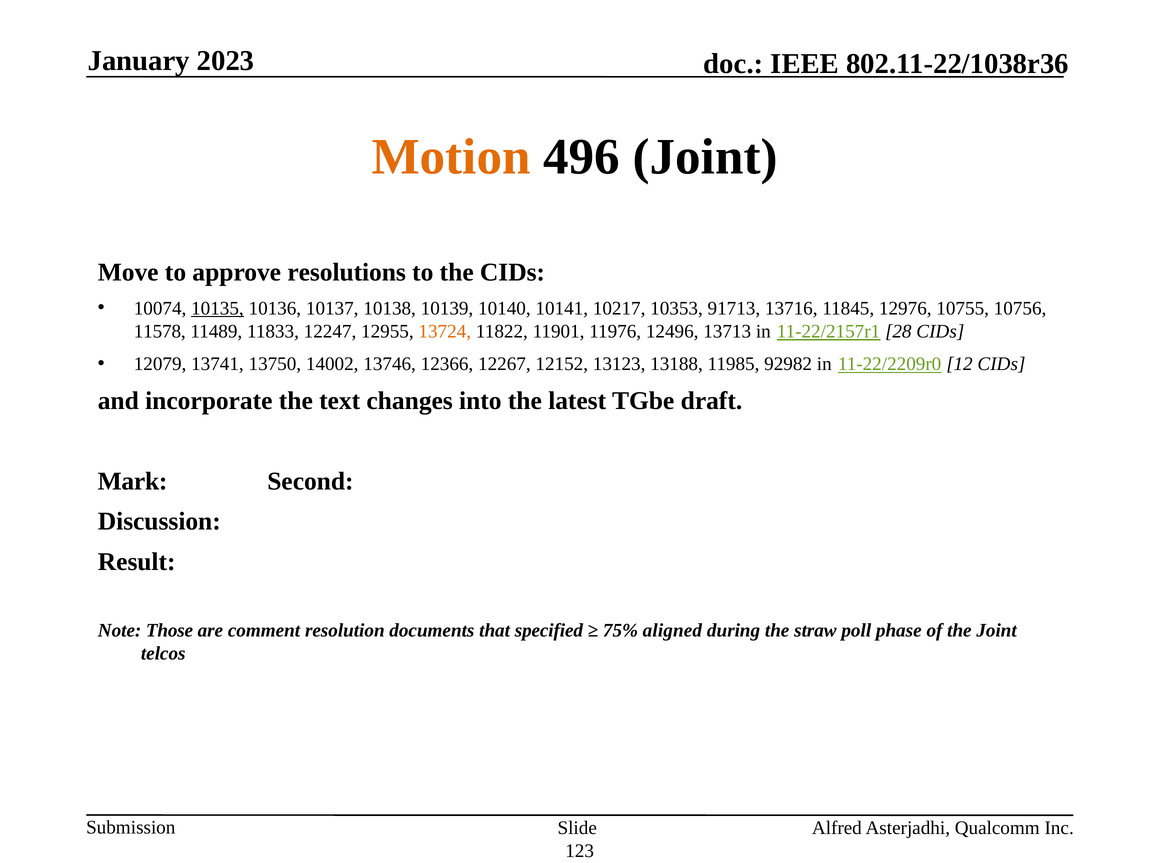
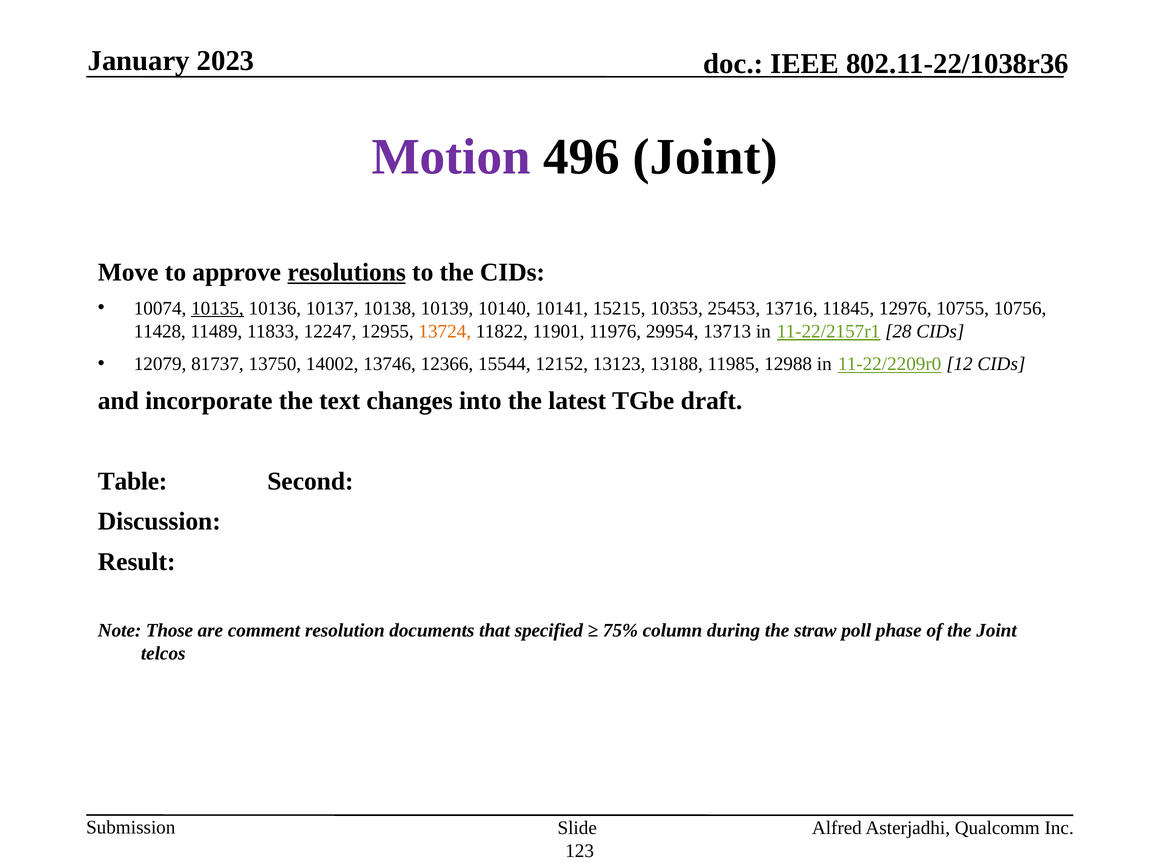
Motion colour: orange -> purple
resolutions underline: none -> present
10217: 10217 -> 15215
91713: 91713 -> 25453
11578: 11578 -> 11428
12496: 12496 -> 29954
13741: 13741 -> 81737
12267: 12267 -> 15544
92982: 92982 -> 12988
Mark: Mark -> Table
aligned: aligned -> column
